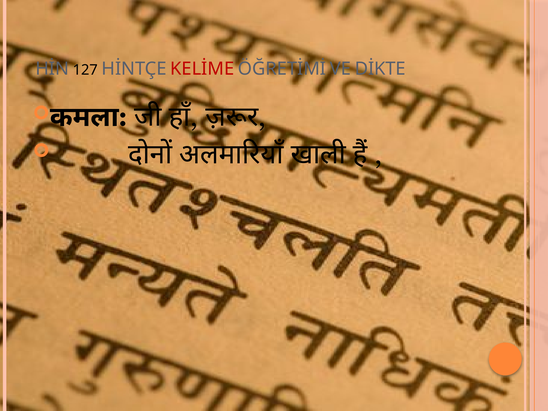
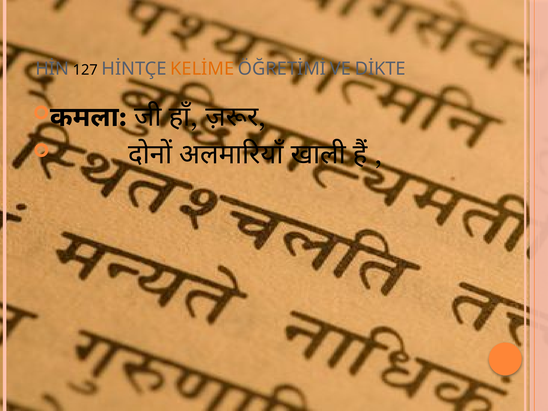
KELİME colour: red -> orange
